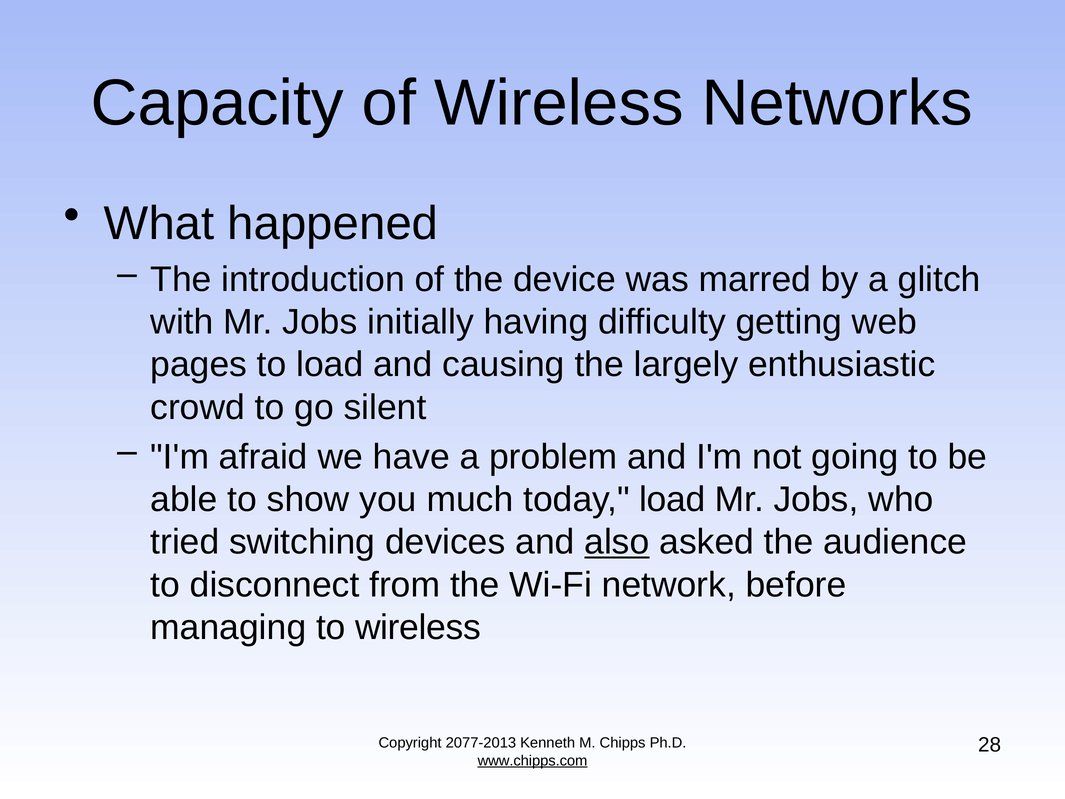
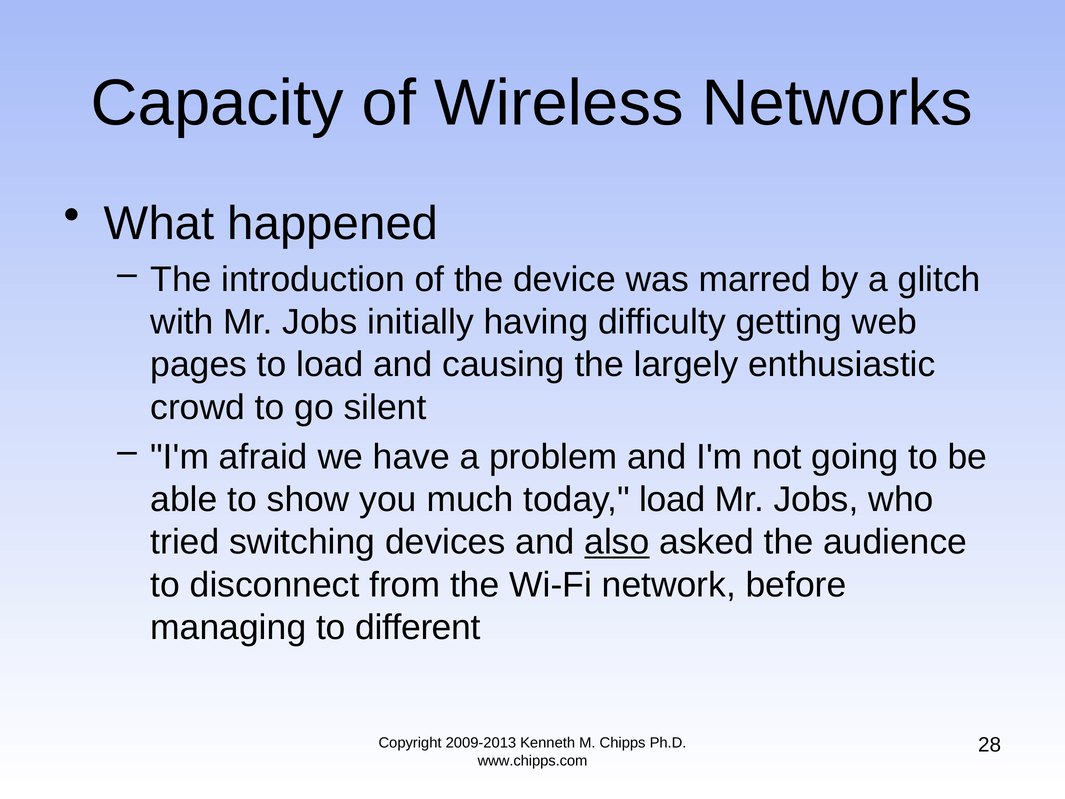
to wireless: wireless -> different
2077-2013: 2077-2013 -> 2009-2013
www.chipps.com underline: present -> none
